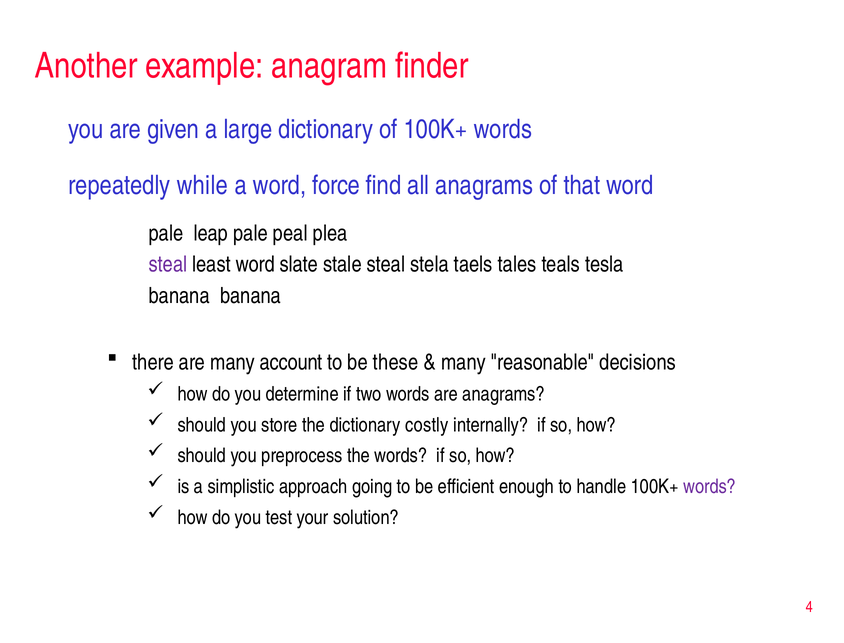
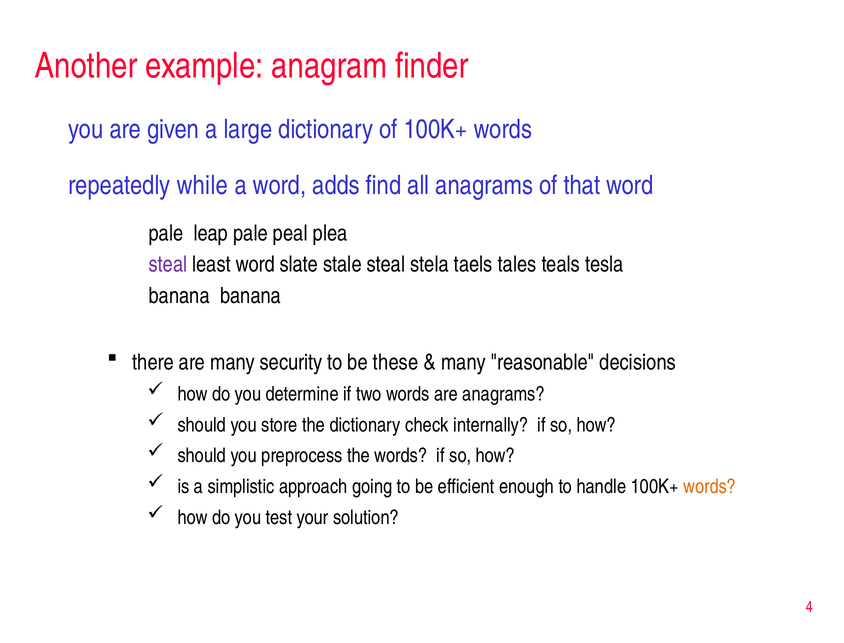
force: force -> adds
account: account -> security
costly: costly -> check
words at (710, 487) colour: purple -> orange
